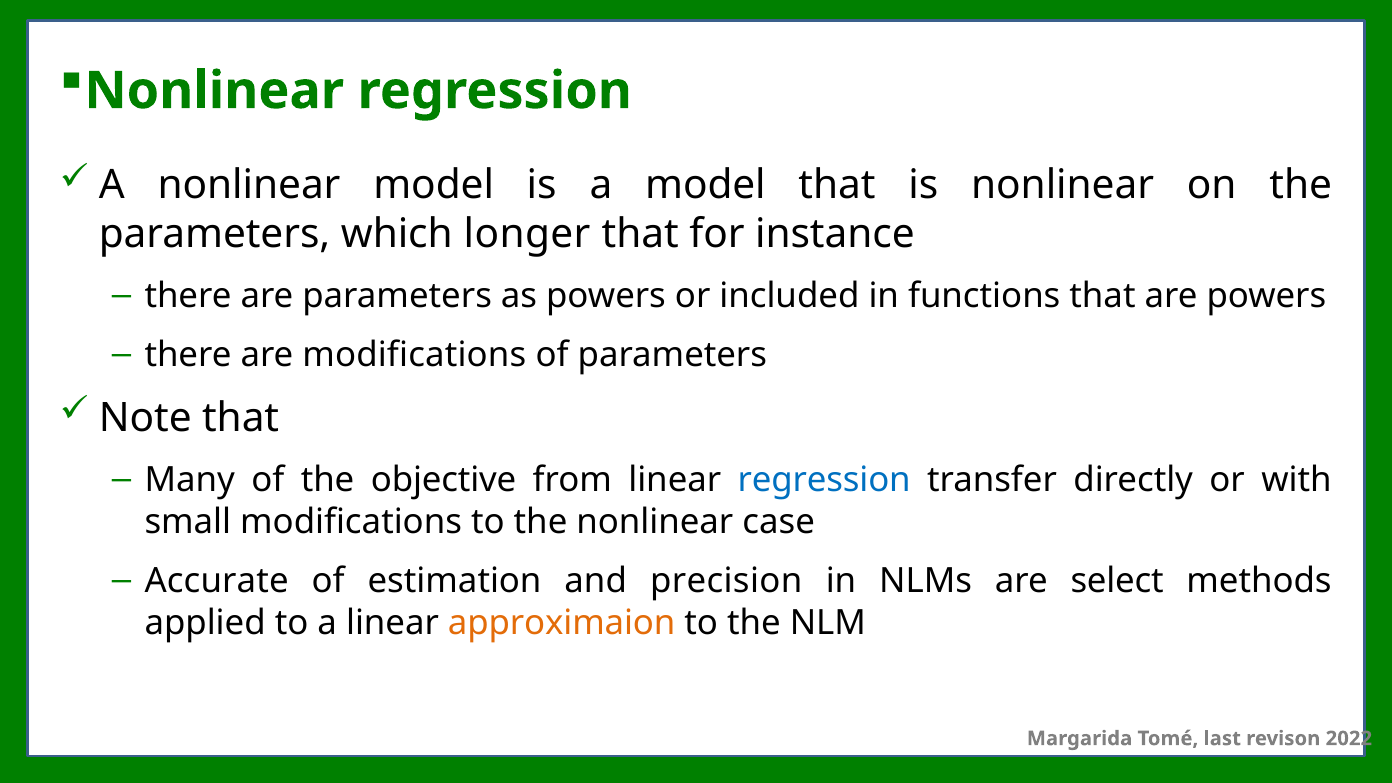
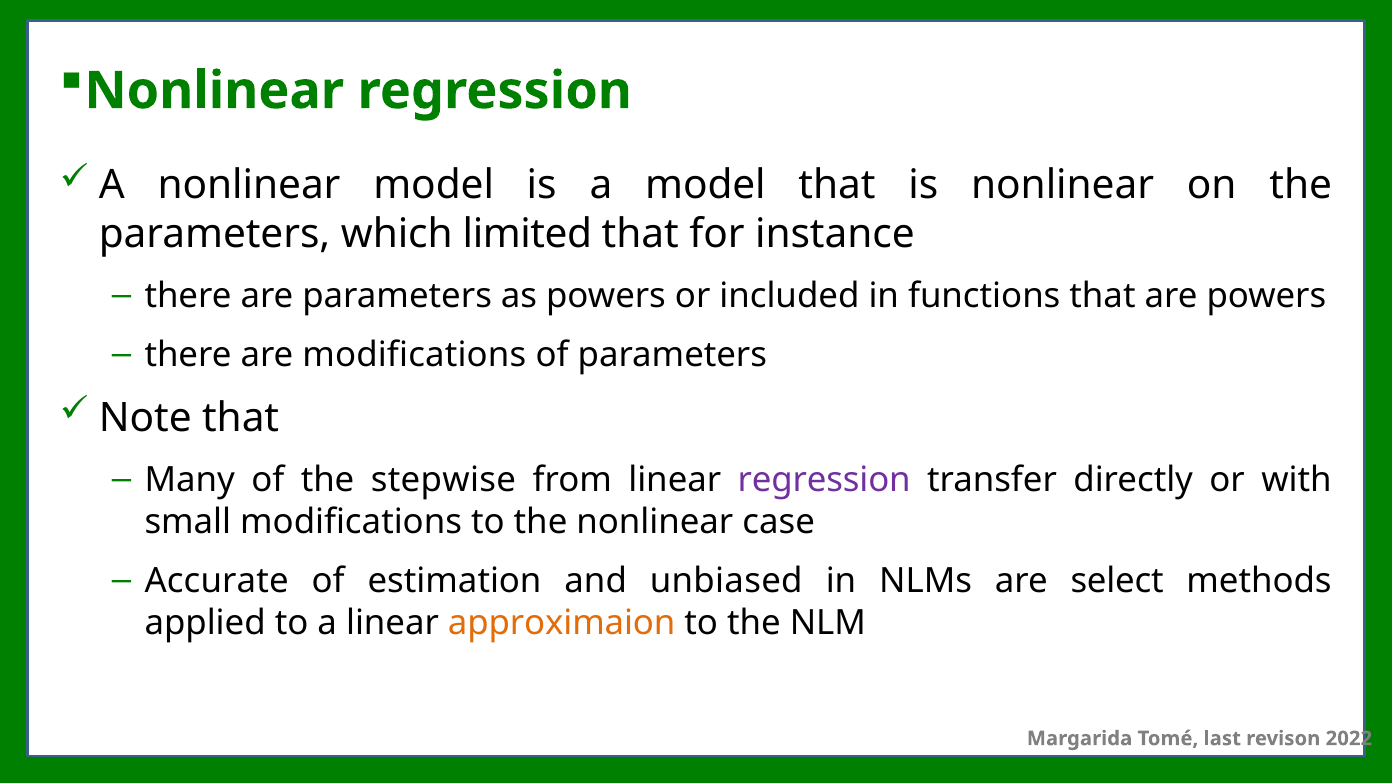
longer: longer -> limited
objective: objective -> stepwise
regression at (824, 480) colour: blue -> purple
precision: precision -> unbiased
